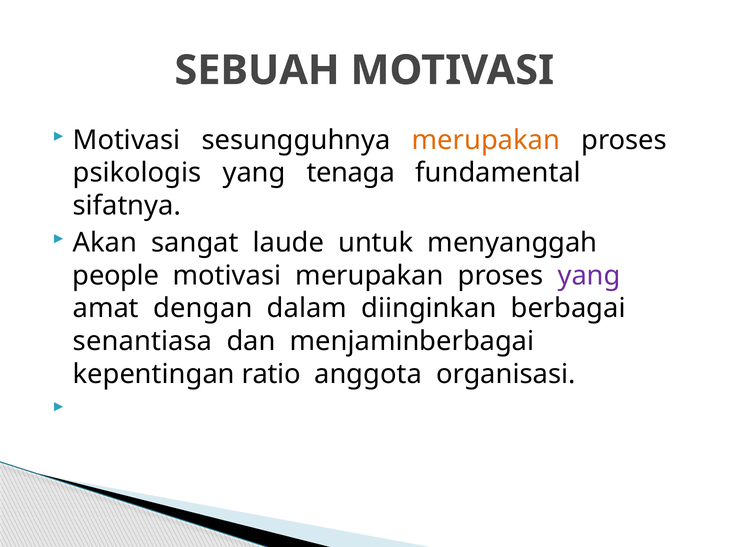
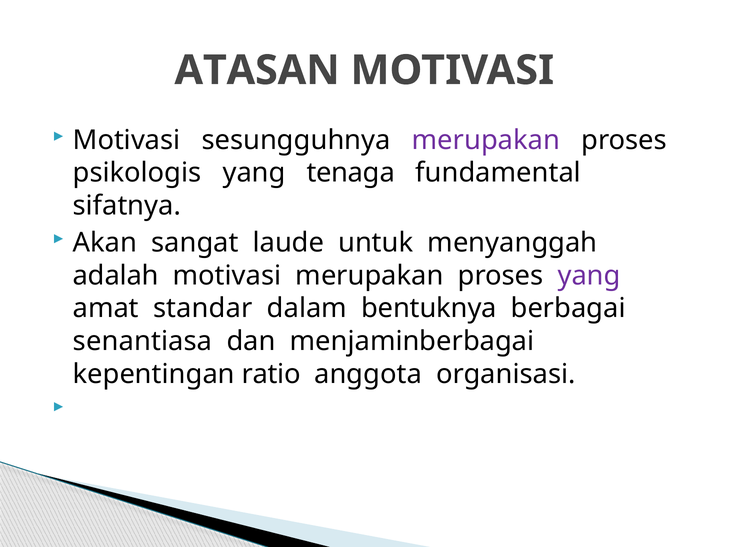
SEBUAH: SEBUAH -> ATASAN
merupakan at (486, 140) colour: orange -> purple
people: people -> adalah
dengan: dengan -> standar
diinginkan: diinginkan -> bentuknya
